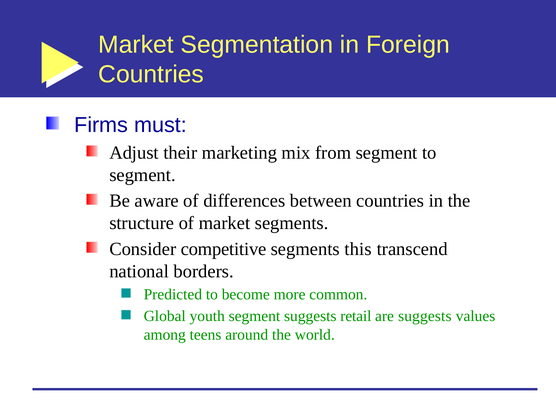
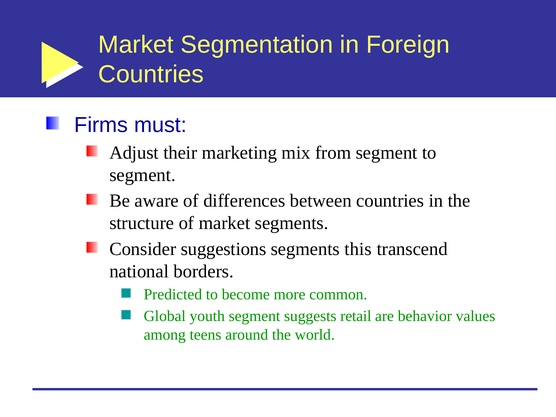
competitive: competitive -> suggestions
are suggests: suggests -> behavior
